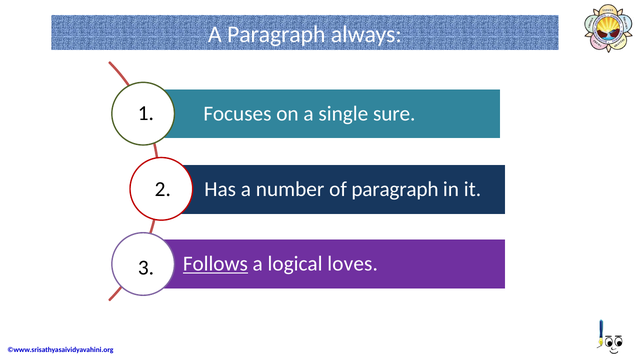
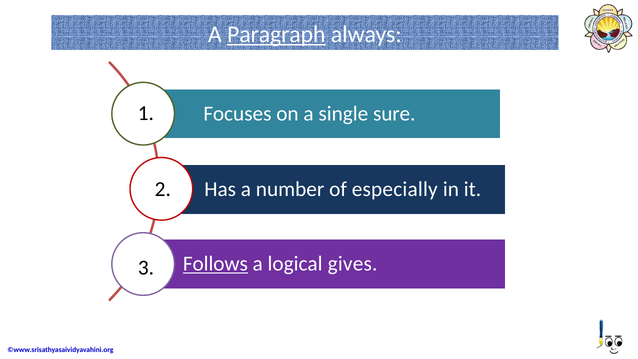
Paragraph at (276, 34) underline: none -> present
of paragraph: paragraph -> especially
loves: loves -> gives
